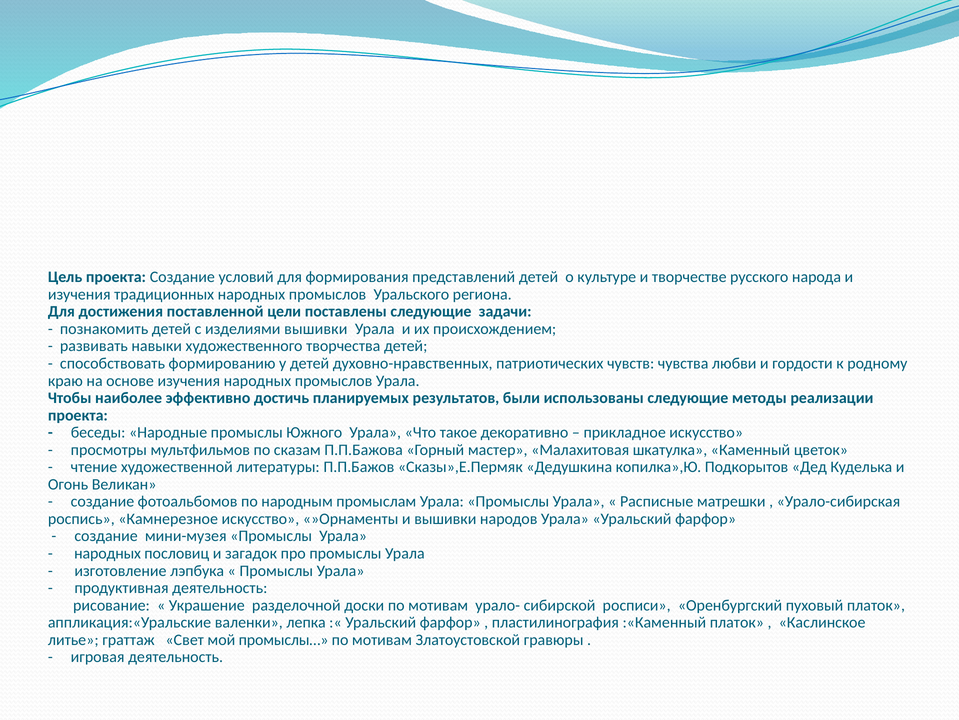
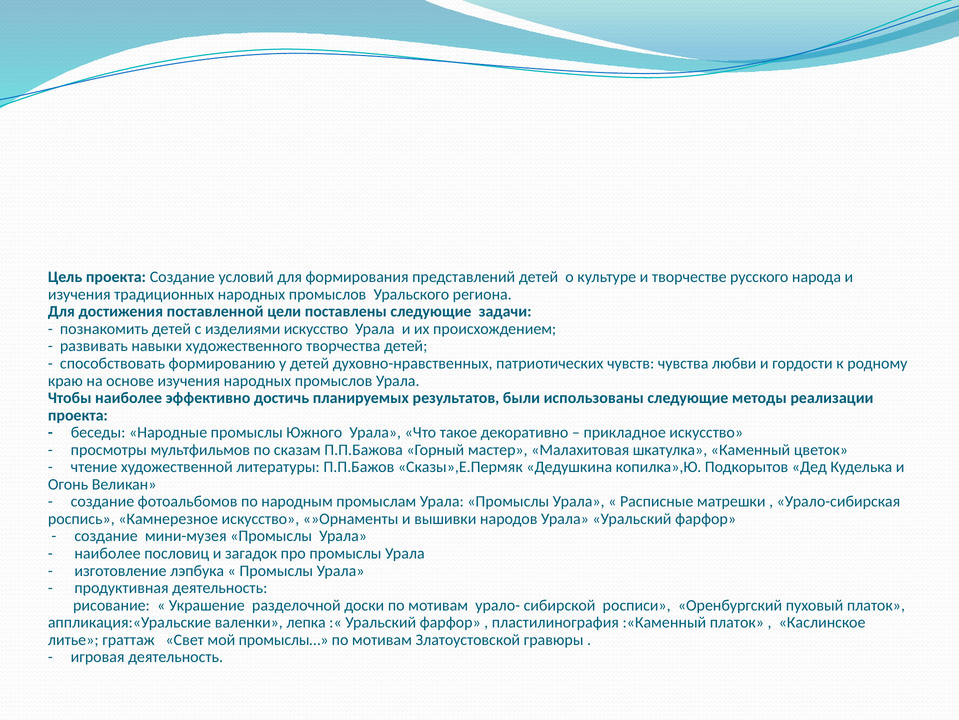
изделиями вышивки: вышивки -> искусство
народных at (108, 553): народных -> наиболее
